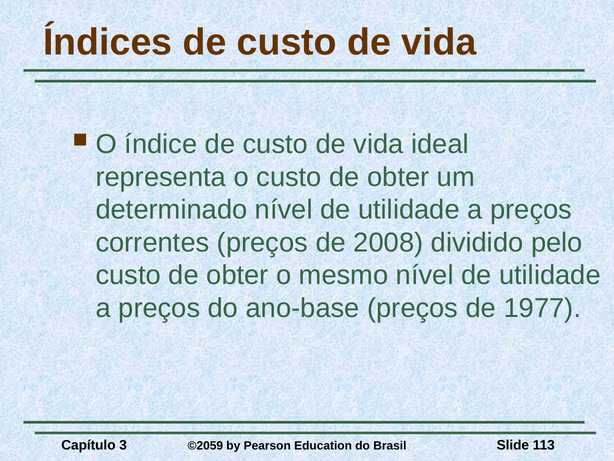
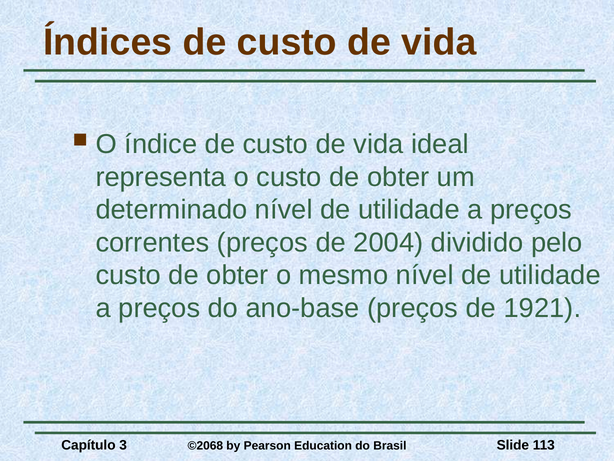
2008: 2008 -> 2004
1977: 1977 -> 1921
©2059: ©2059 -> ©2068
